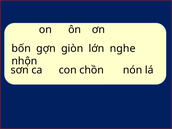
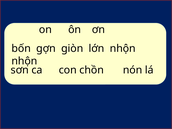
lớn nghe: nghe -> nhộn
